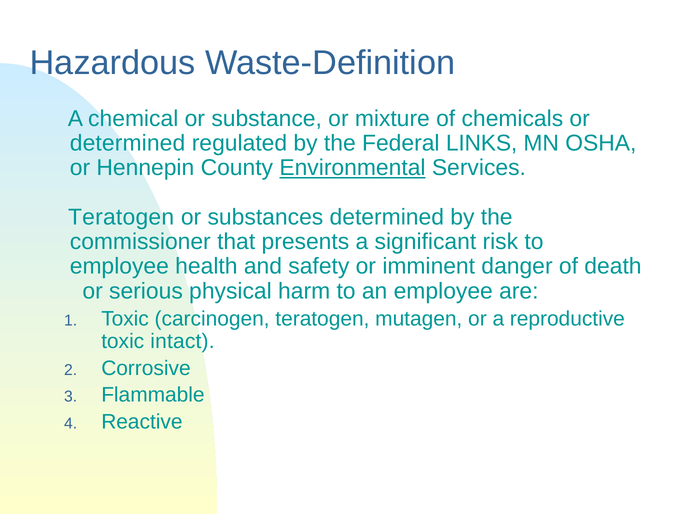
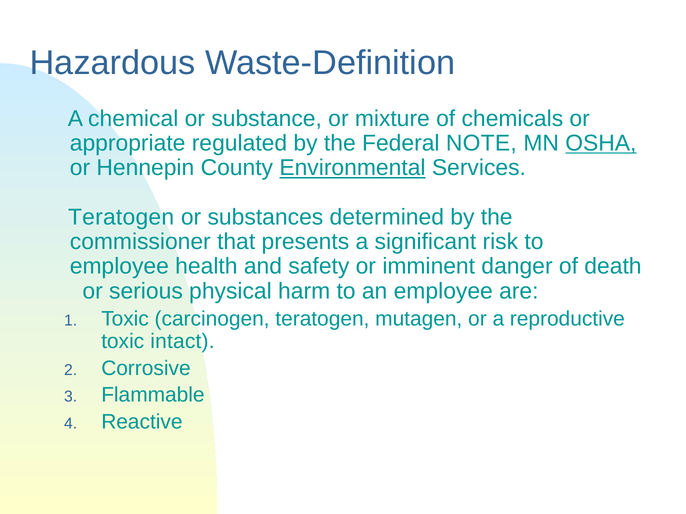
determined at (128, 143): determined -> appropriate
LINKS: LINKS -> NOTE
OSHA underline: none -> present
